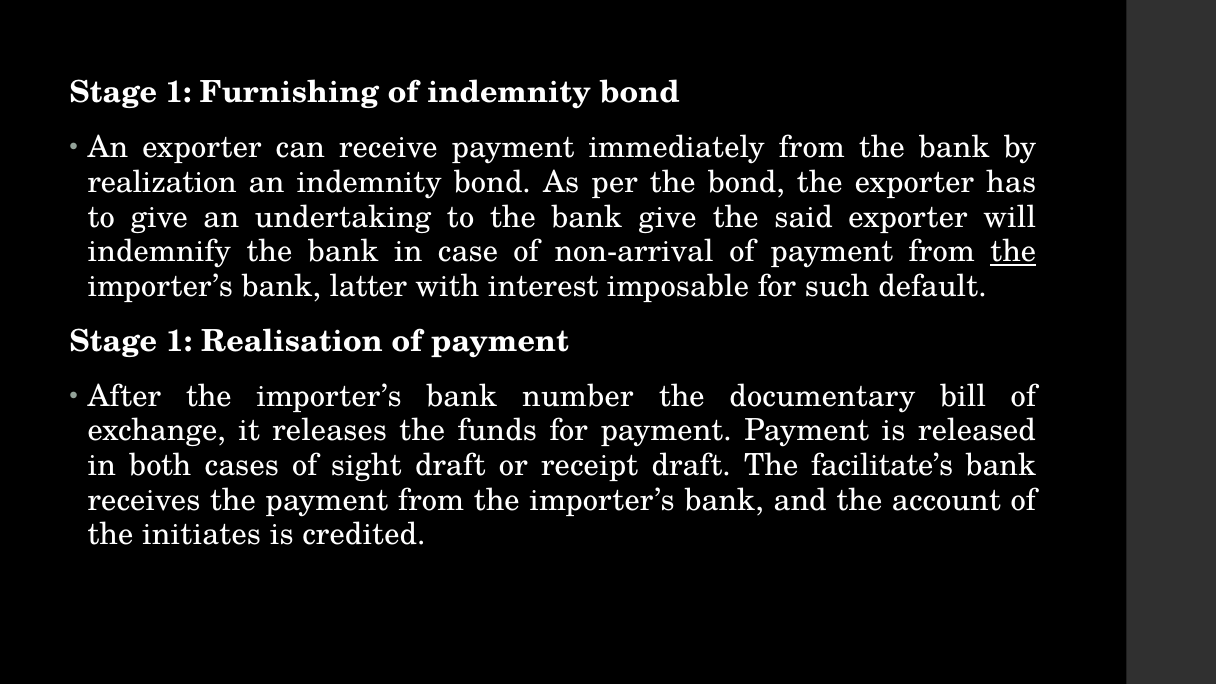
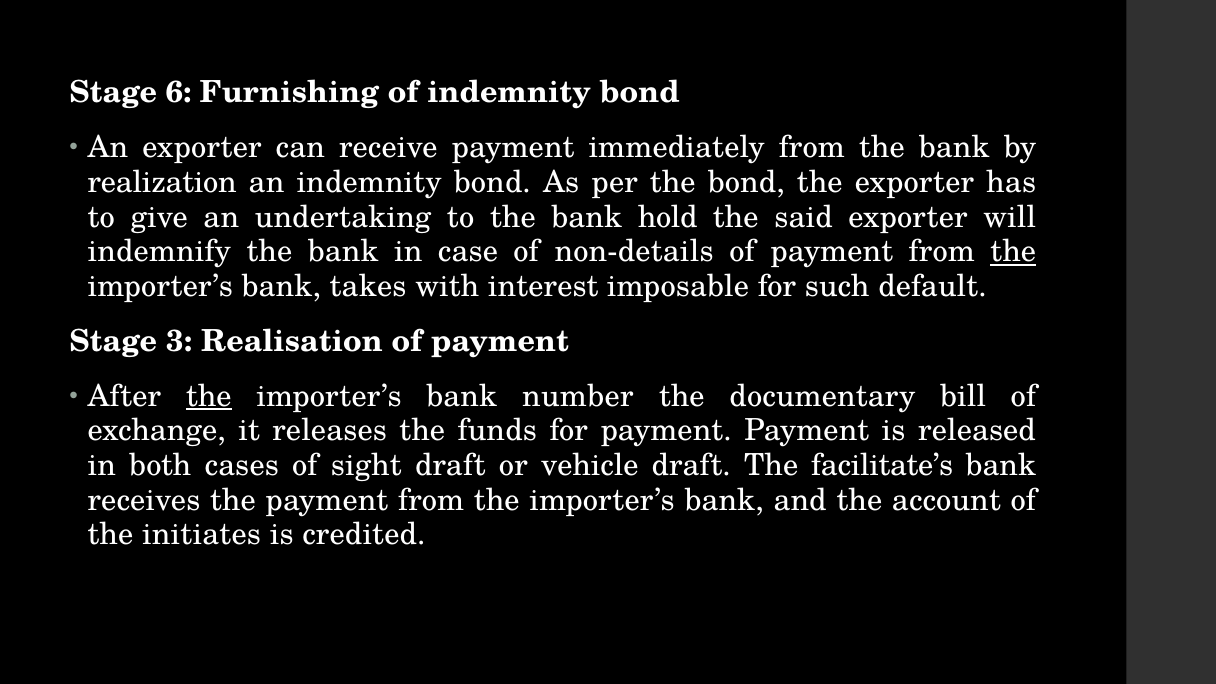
1 at (179, 93): 1 -> 6
bank give: give -> hold
non-arrival: non-arrival -> non-details
latter: latter -> takes
1 at (179, 341): 1 -> 3
the at (209, 396) underline: none -> present
receipt: receipt -> vehicle
